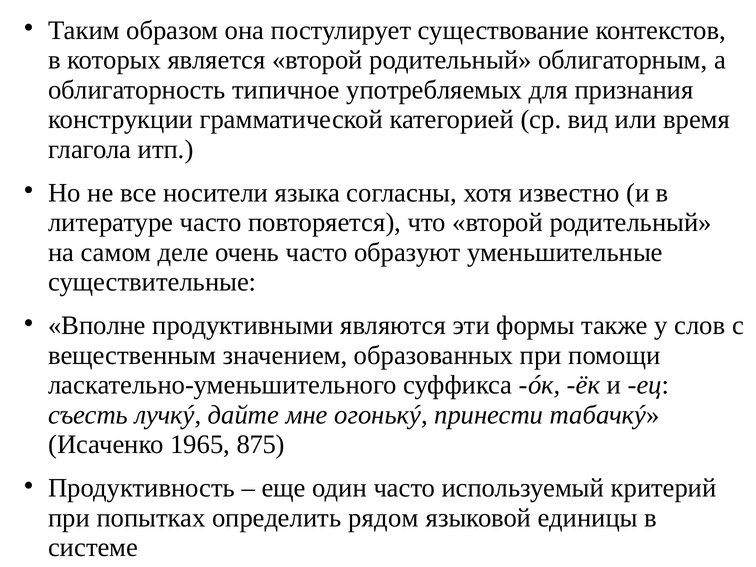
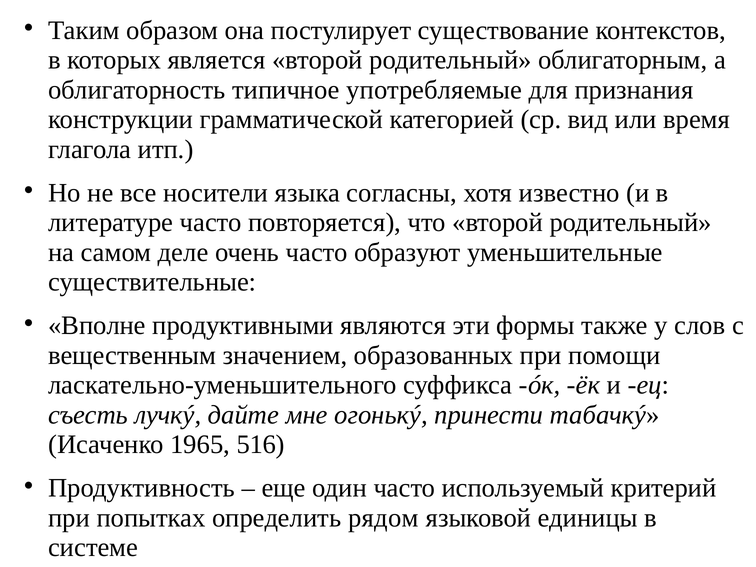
употребляемых: употребляемых -> употребляемые
875: 875 -> 516
